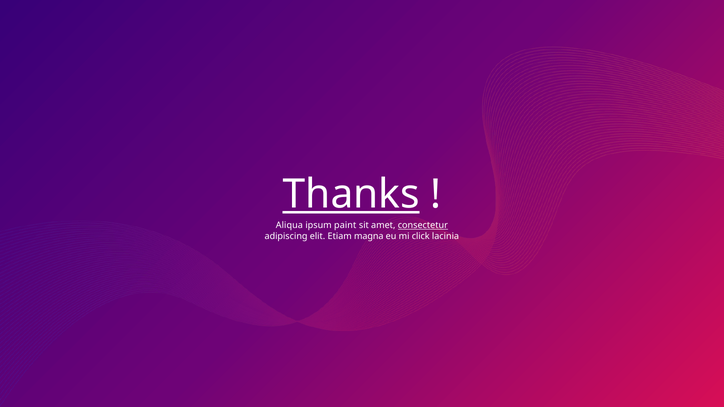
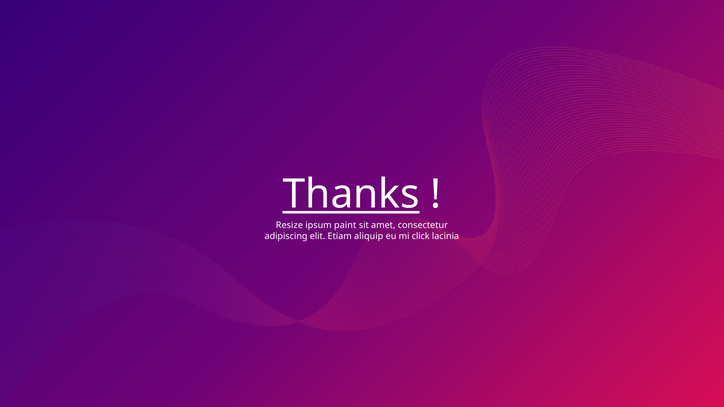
Aliqua: Aliqua -> Resize
consectetur underline: present -> none
magna: magna -> aliquip
